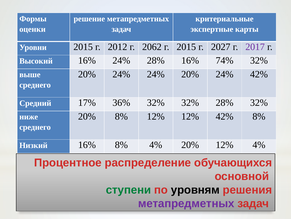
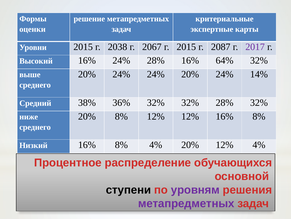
2012: 2012 -> 2038
2062: 2062 -> 2067
2027: 2027 -> 2087
74%: 74% -> 64%
24% 42%: 42% -> 14%
17%: 17% -> 38%
12% 42%: 42% -> 16%
ступени colour: green -> black
уровням colour: black -> purple
